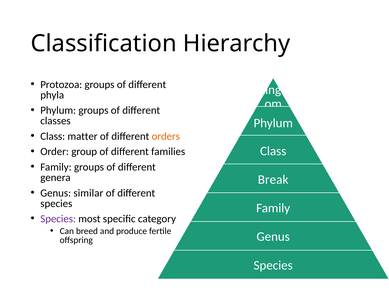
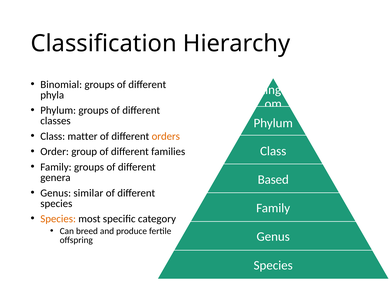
Protozoa: Protozoa -> Binomial
Break: Break -> Based
Species at (58, 219) colour: purple -> orange
